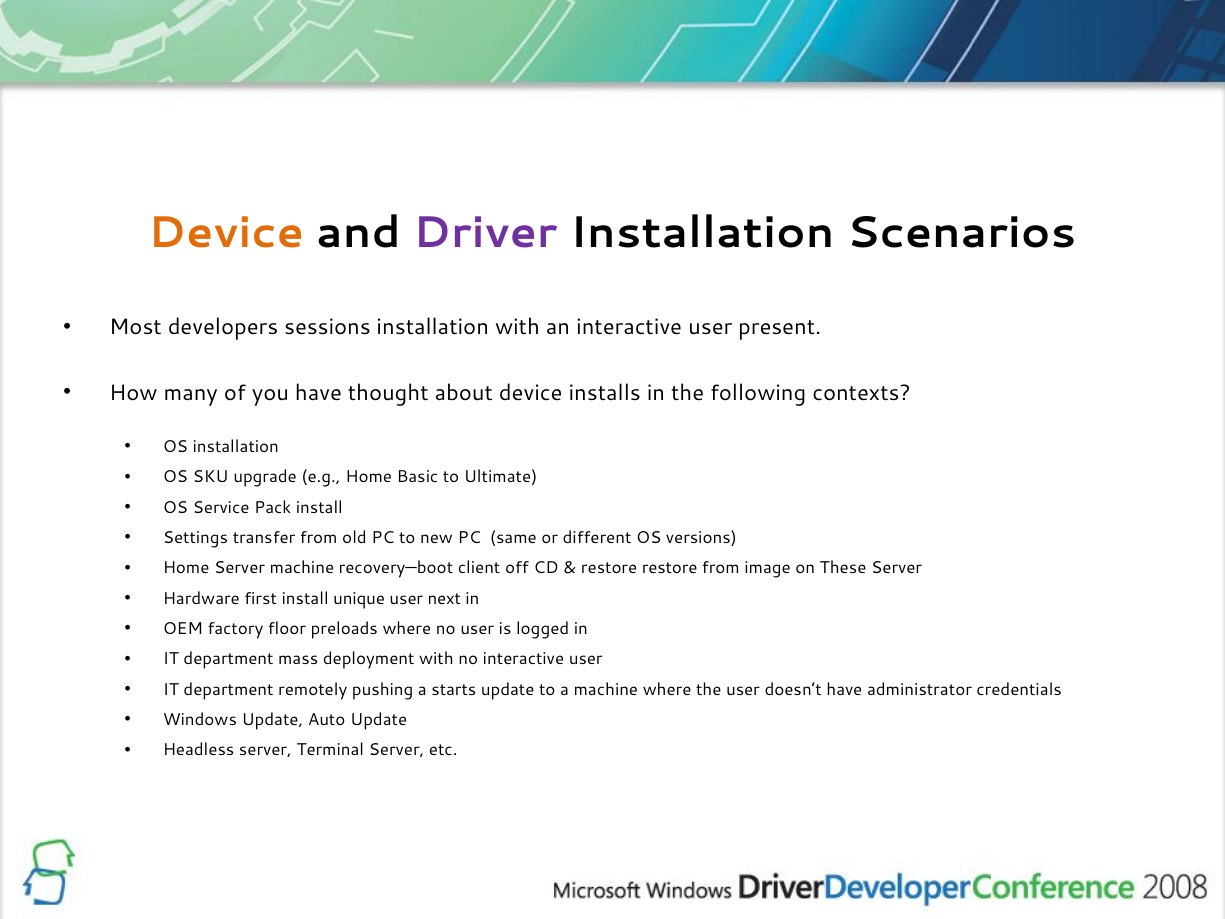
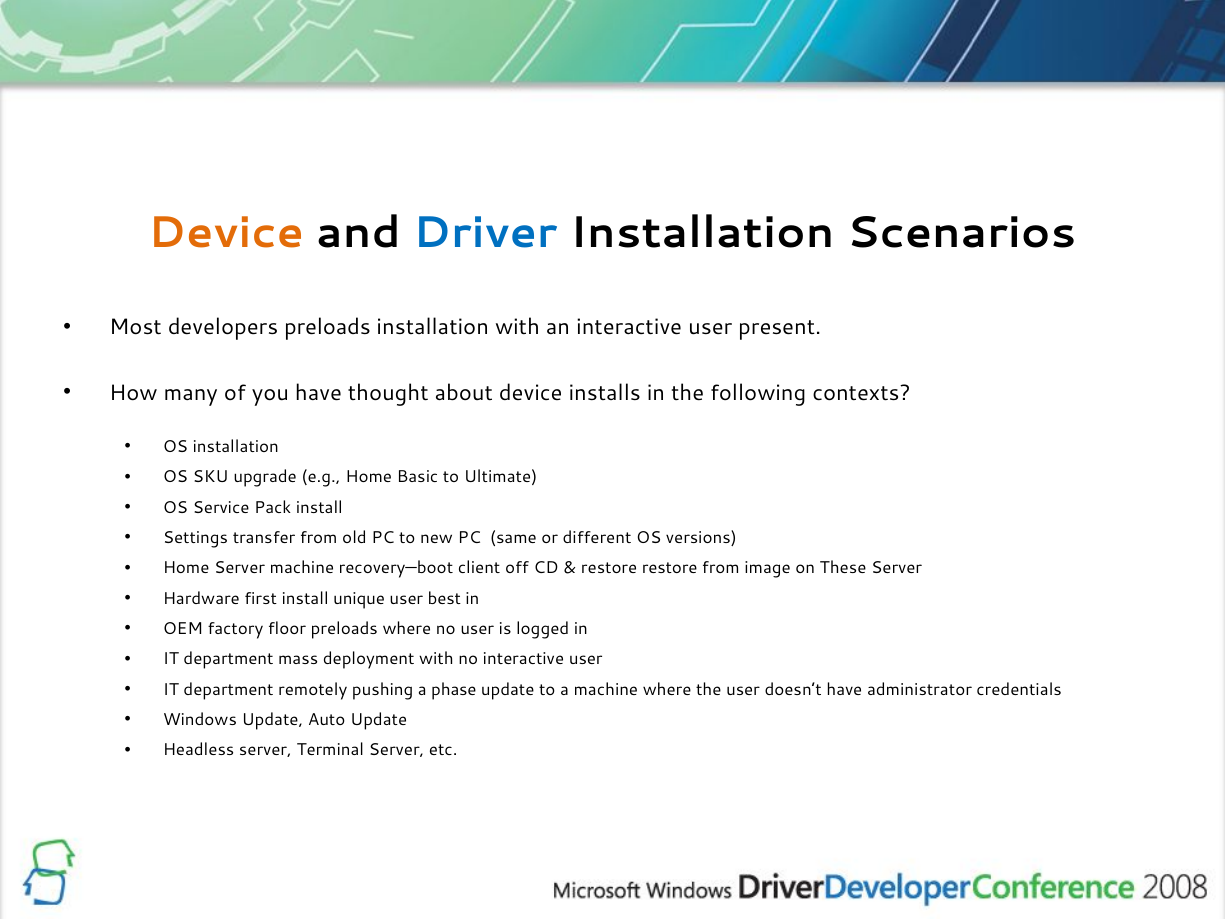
Driver colour: purple -> blue
developers sessions: sessions -> preloads
next: next -> best
starts: starts -> phase
